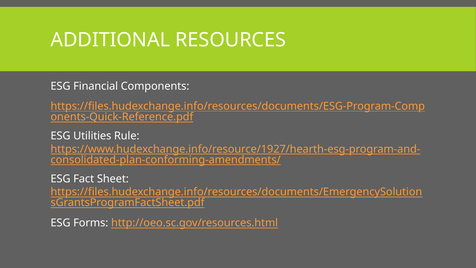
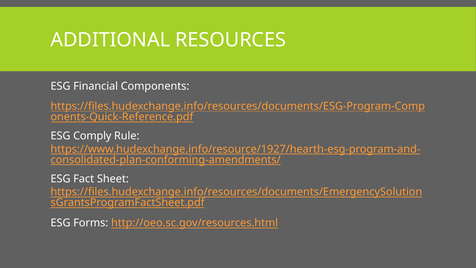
Utilities: Utilities -> Comply
